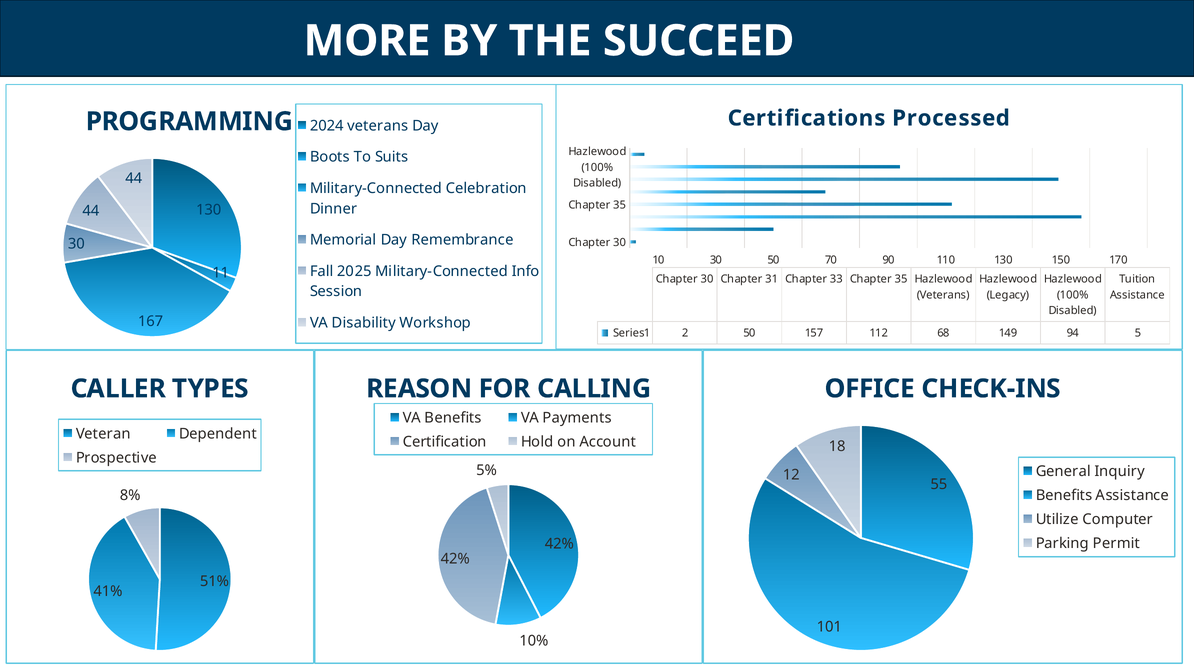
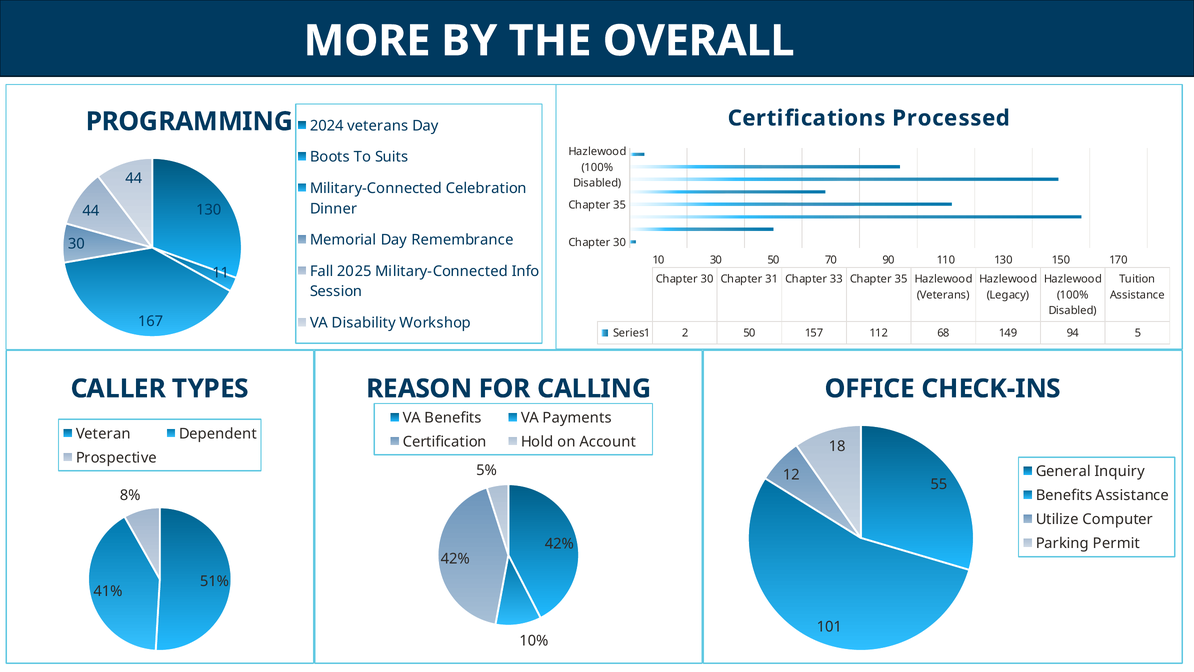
SUCCEED: SUCCEED -> OVERALL
